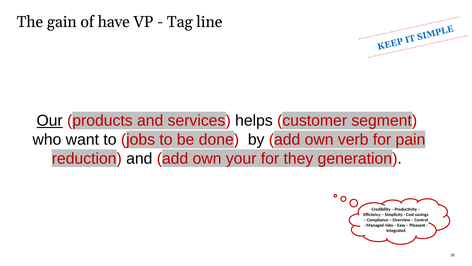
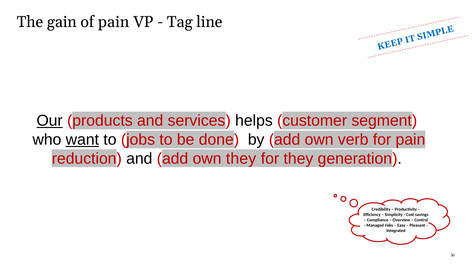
of have: have -> pain
want underline: none -> present
own your: your -> they
